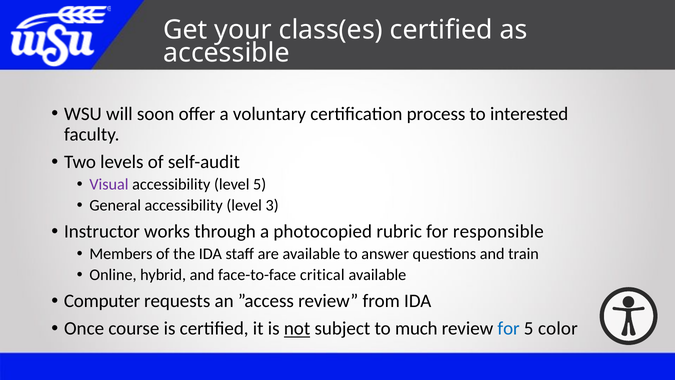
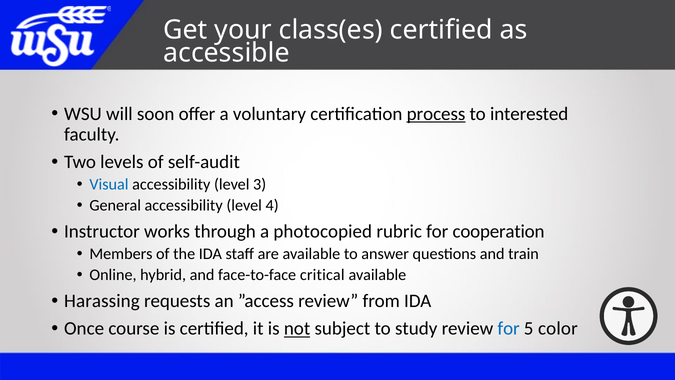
process underline: none -> present
Visual colour: purple -> blue
level 5: 5 -> 3
3: 3 -> 4
responsible: responsible -> cooperation
Computer: Computer -> Harassing
much: much -> study
